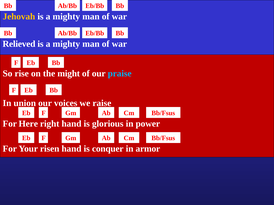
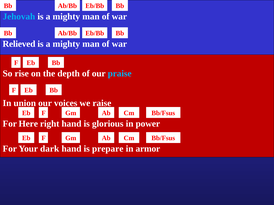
Jehovah colour: yellow -> light blue
might: might -> depth
risen: risen -> dark
conquer: conquer -> prepare
